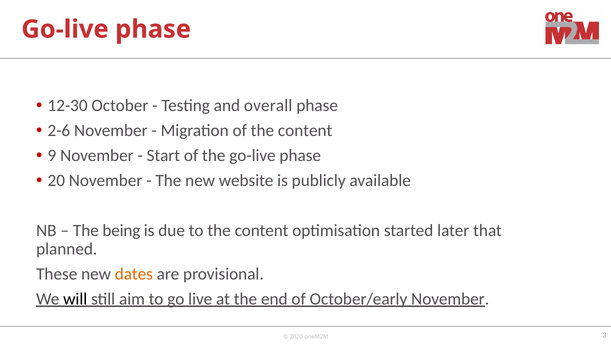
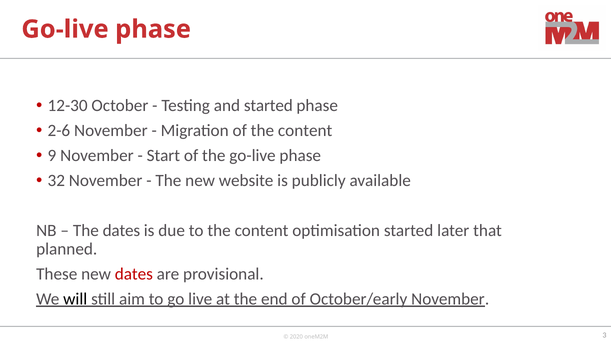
and overall: overall -> started
20: 20 -> 32
The being: being -> dates
dates at (134, 274) colour: orange -> red
